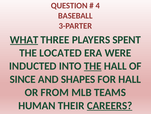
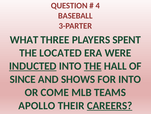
WHAT underline: present -> none
INDUCTED underline: none -> present
SHAPES: SHAPES -> SHOWS
FOR HALL: HALL -> INTO
FROM: FROM -> COME
HUMAN: HUMAN -> APOLLO
